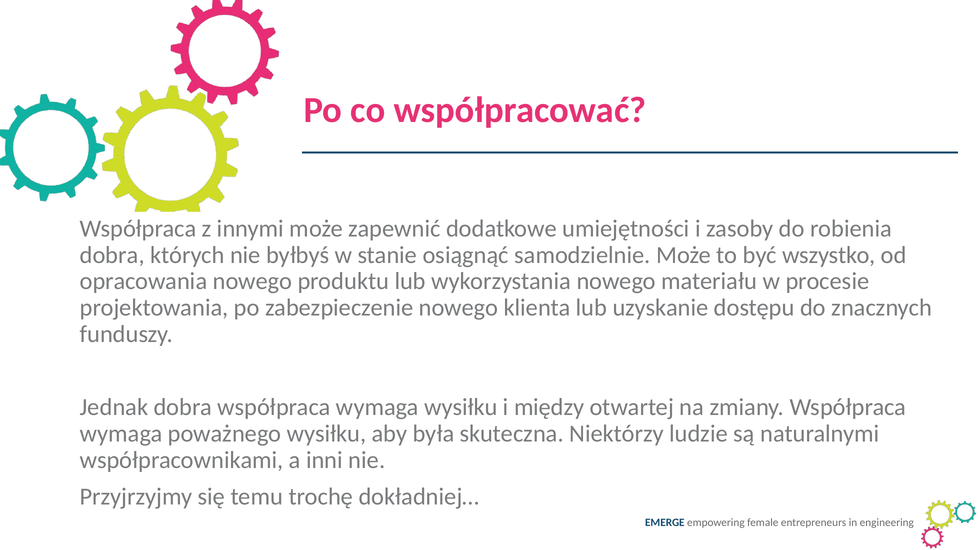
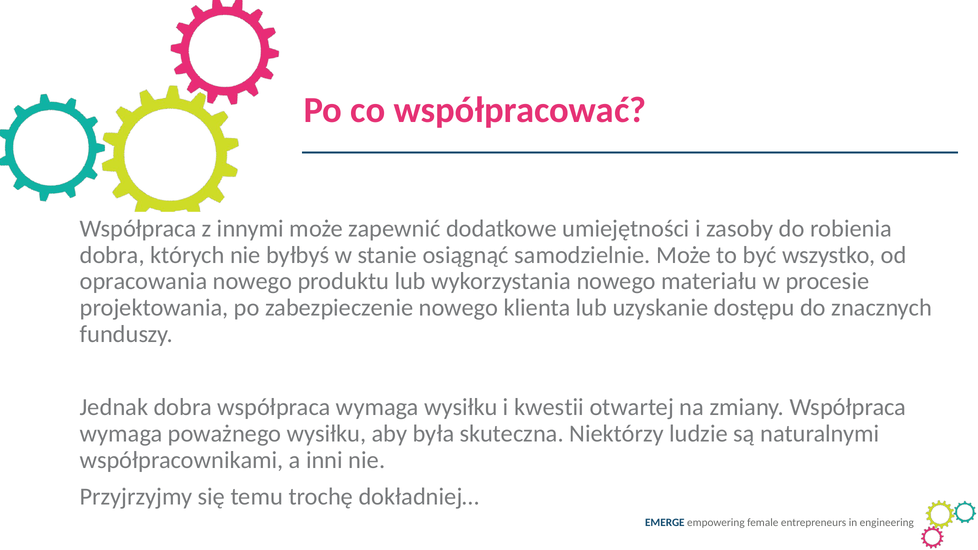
między: między -> kwestii
